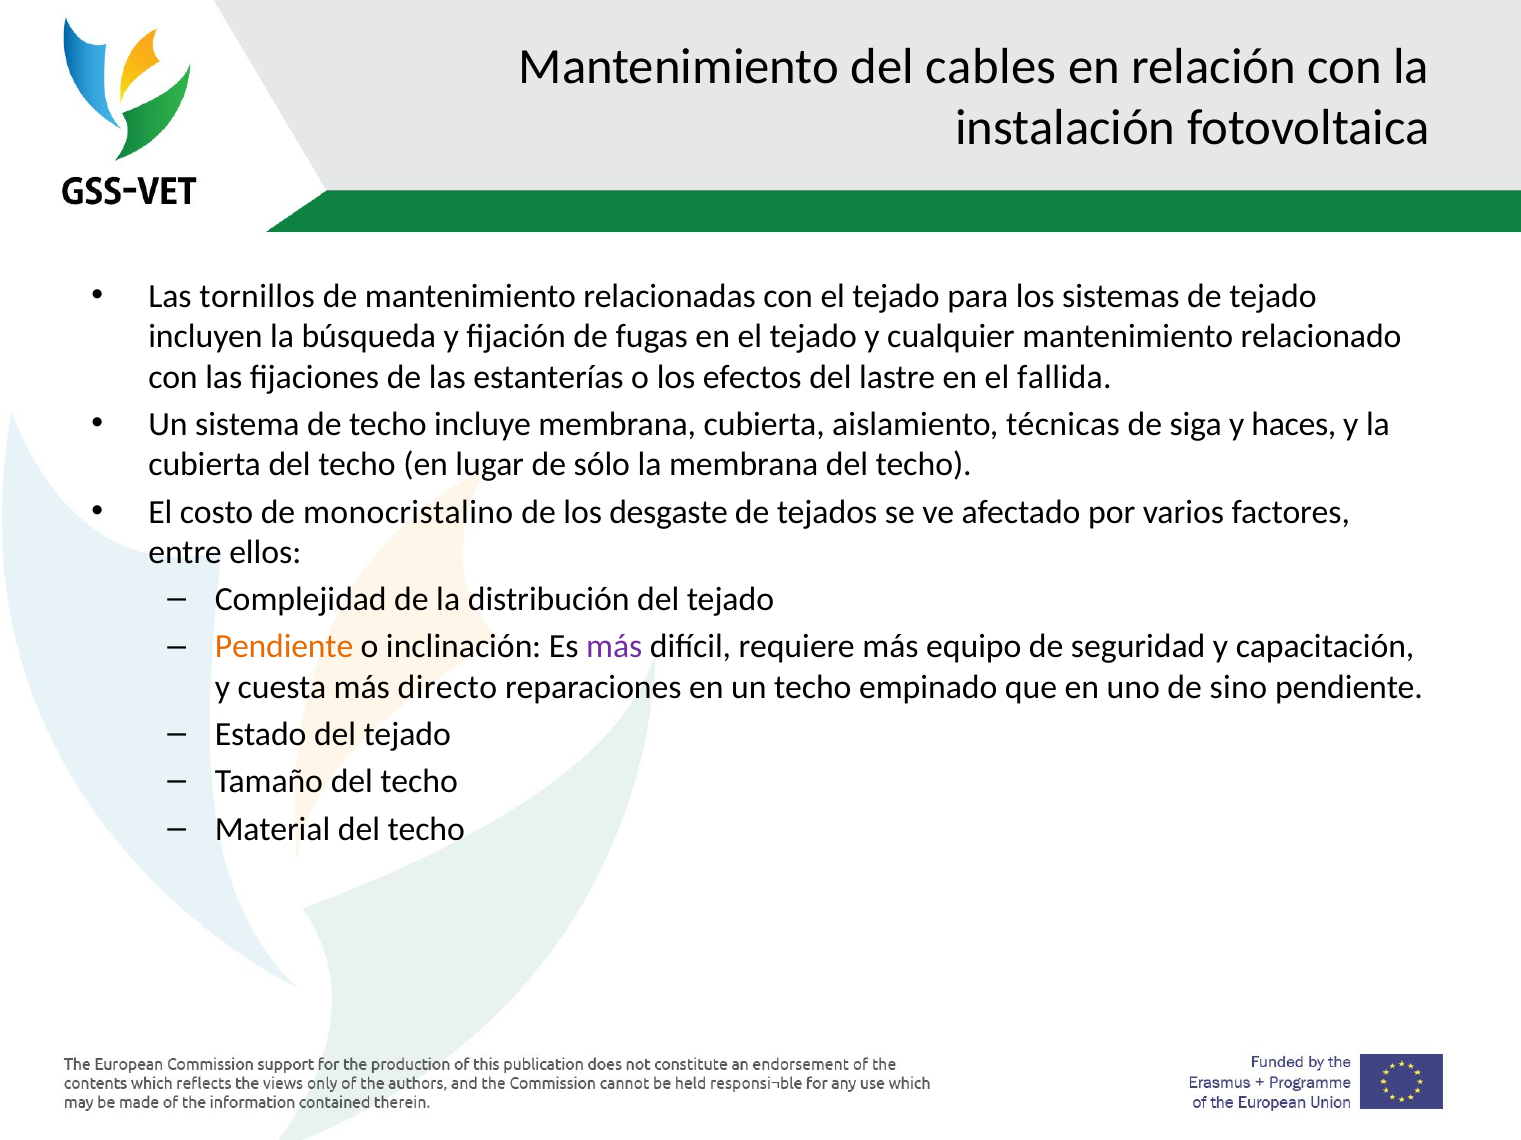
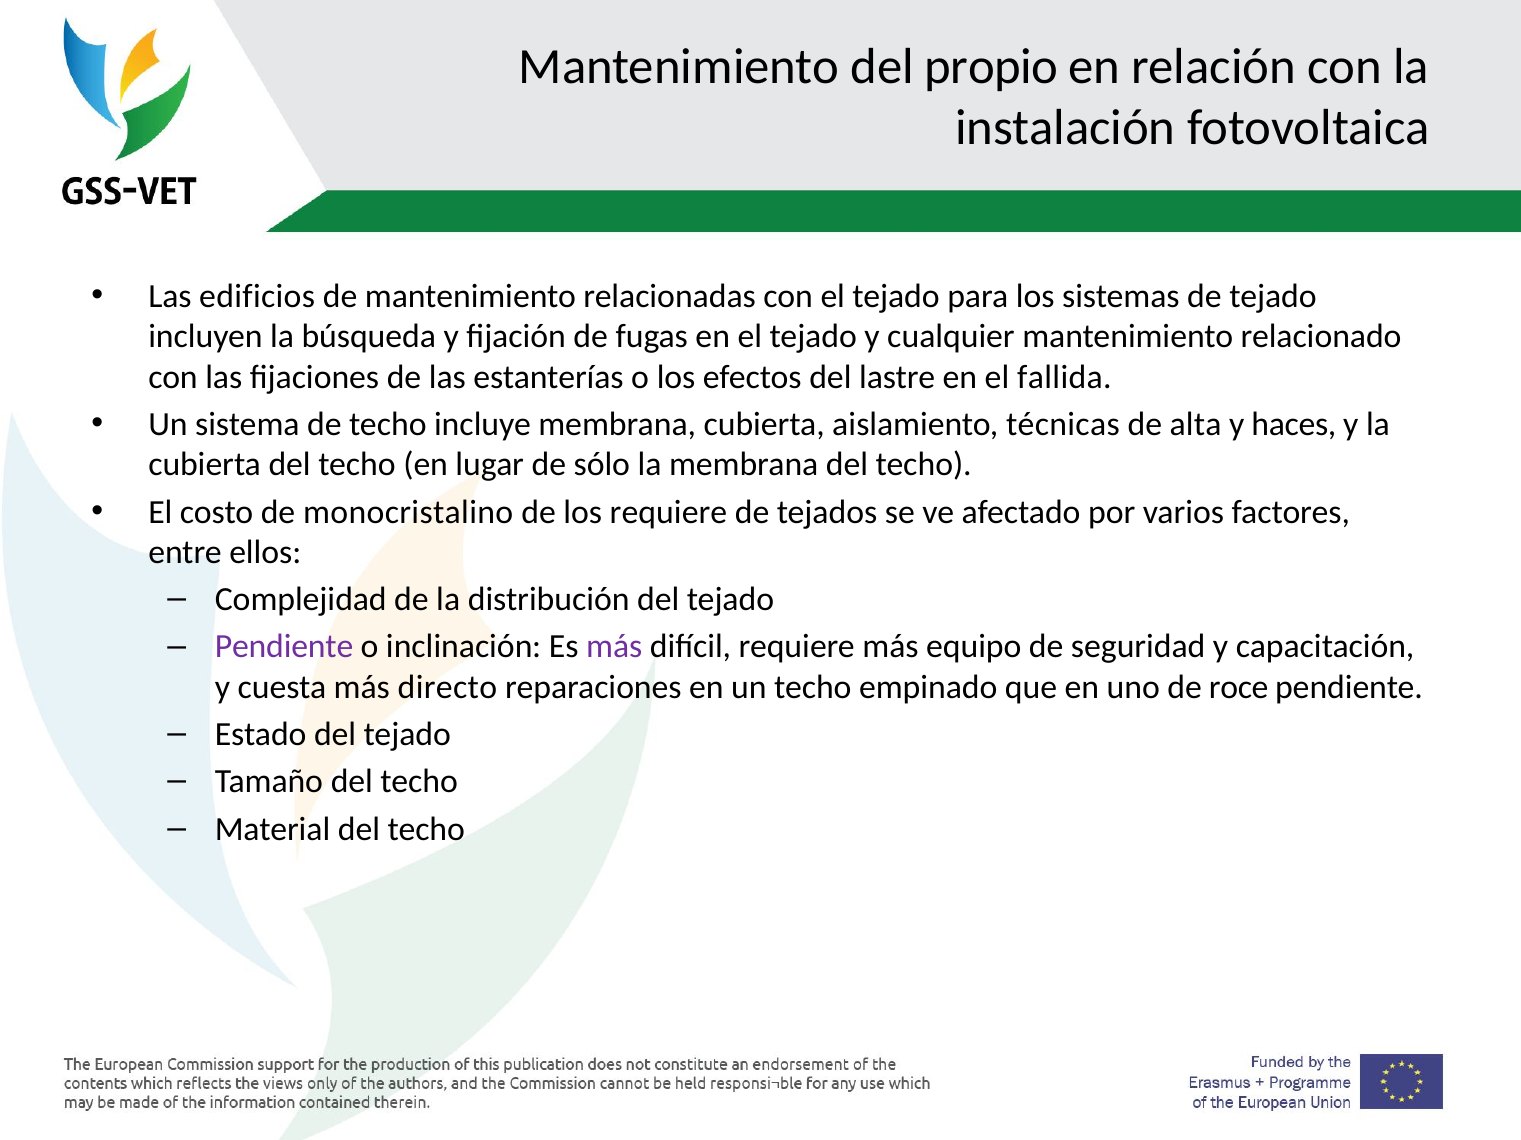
cables: cables -> propio
tornillos: tornillos -> edificios
siga: siga -> alta
los desgaste: desgaste -> requiere
Pendiente at (284, 647) colour: orange -> purple
sino: sino -> roce
